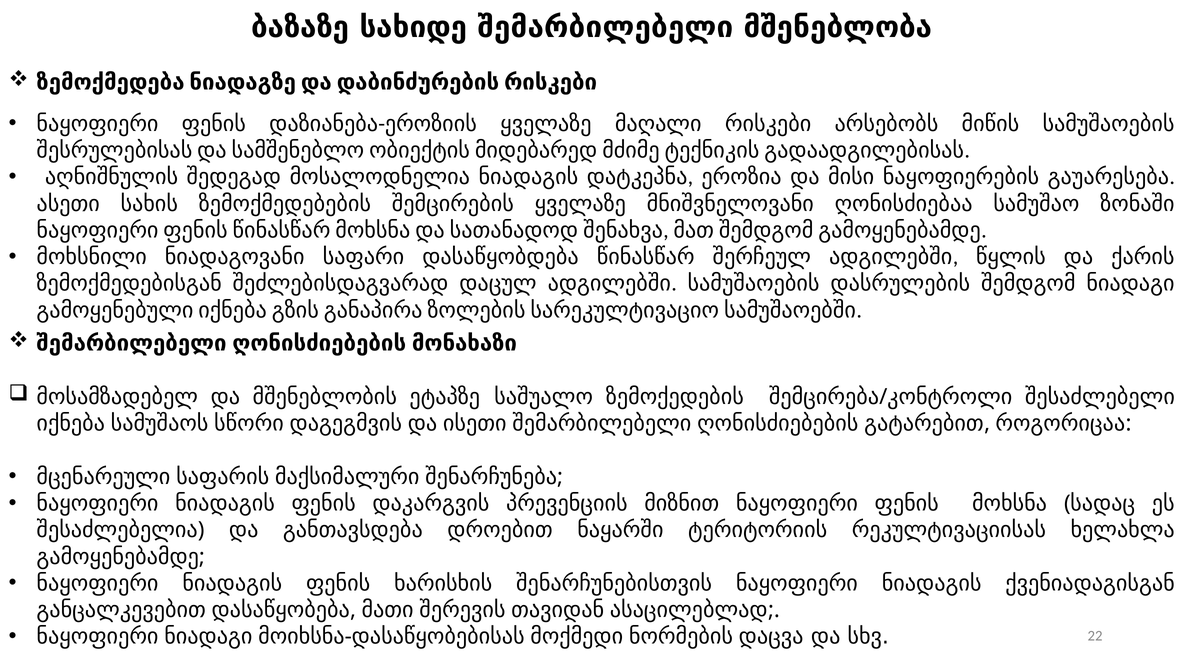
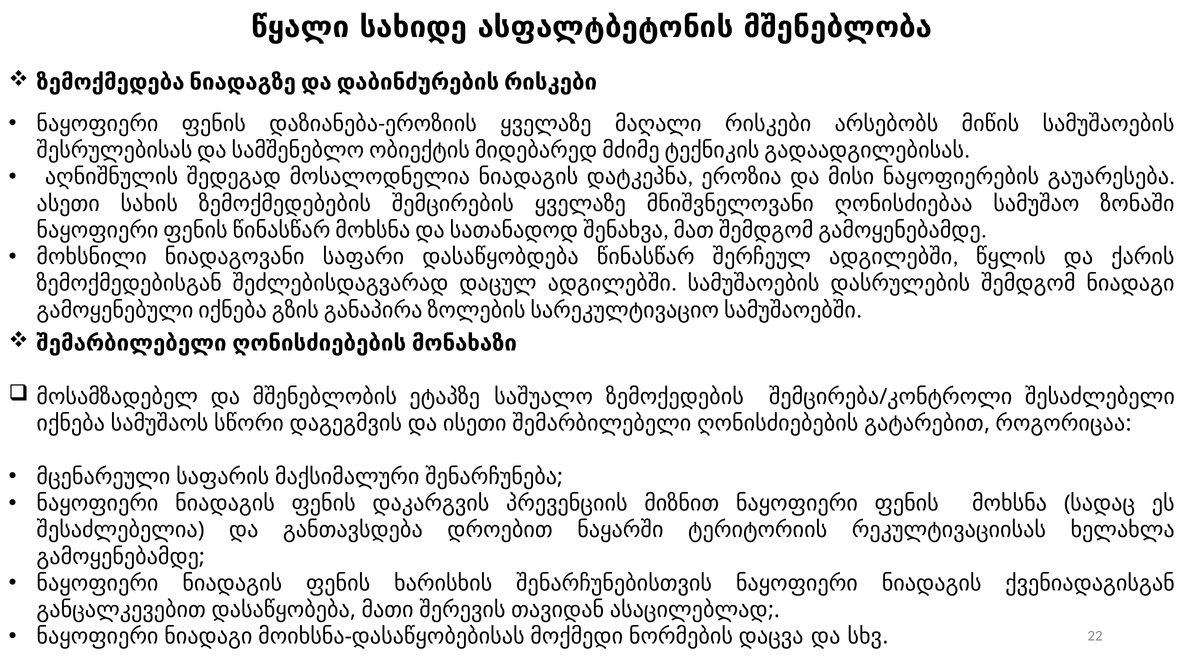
ბაზაზე: ბაზაზე -> წყალი
სახიდე შემარბილებელი: შემარბილებელი -> ასფალტბეტონის
